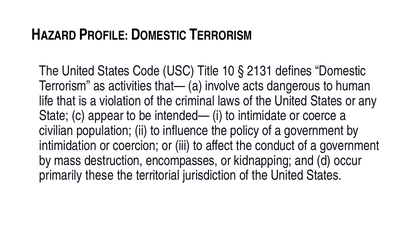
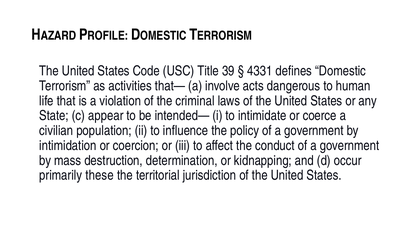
10: 10 -> 39
2131: 2131 -> 4331
encompasses: encompasses -> determination
